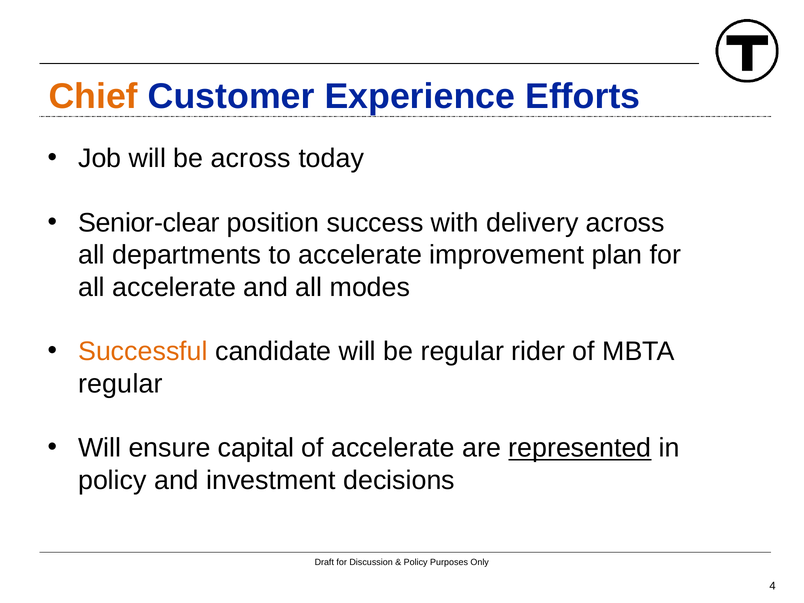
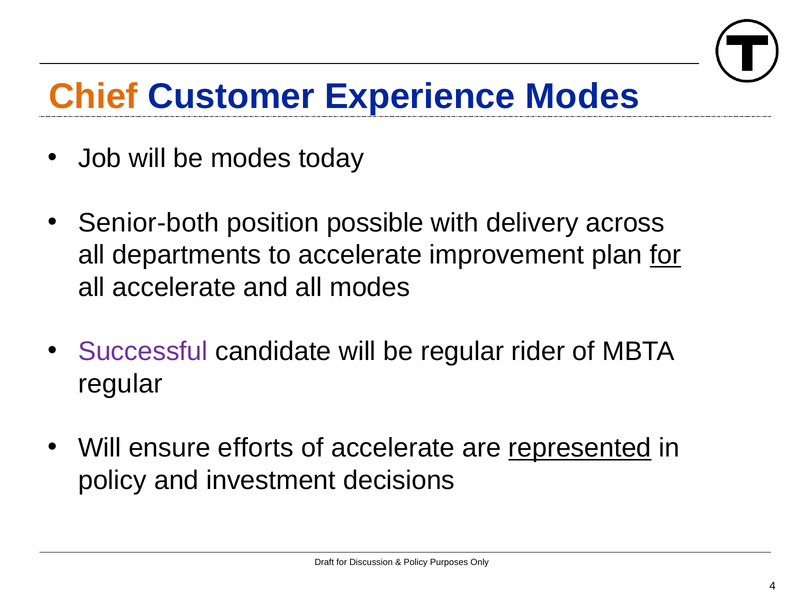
Experience Efforts: Efforts -> Modes
be across: across -> modes
Senior-clear: Senior-clear -> Senior-both
success: success -> possible
for at (665, 255) underline: none -> present
Successful colour: orange -> purple
capital: capital -> efforts
